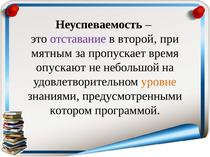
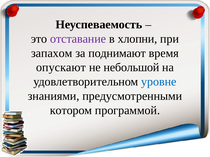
второй: второй -> хлопни
мятным: мятным -> запахом
пропускает: пропускает -> поднимают
уровне colour: orange -> blue
